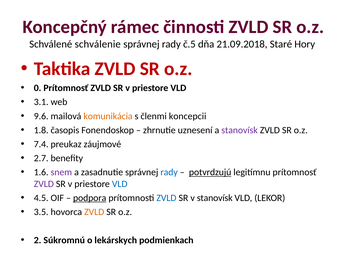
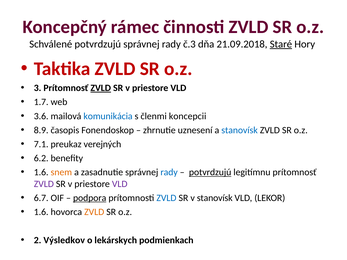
Schválené schválenie: schválenie -> potvrdzujú
č.5: č.5 -> č.3
Staré underline: none -> present
0: 0 -> 3
ZVLD at (101, 88) underline: none -> present
3.1: 3.1 -> 1.7
9.6: 9.6 -> 3.6
komunikácia colour: orange -> blue
1.8: 1.8 -> 8.9
stanovísk at (240, 130) colour: purple -> blue
7.4: 7.4 -> 7.1
záujmové: záujmové -> verejných
2.7: 2.7 -> 6.2
snem colour: purple -> orange
VLD at (120, 184) colour: blue -> purple
4.5: 4.5 -> 6.7
3.5 at (41, 212): 3.5 -> 1.6
Súkromnú: Súkromnú -> Výsledkov
